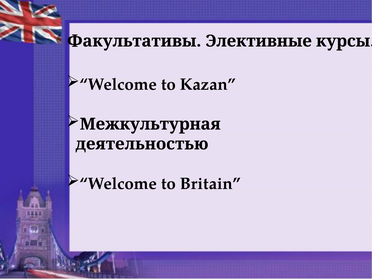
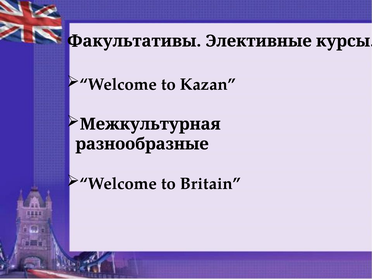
деятельностью: деятельностью -> разнообразные
